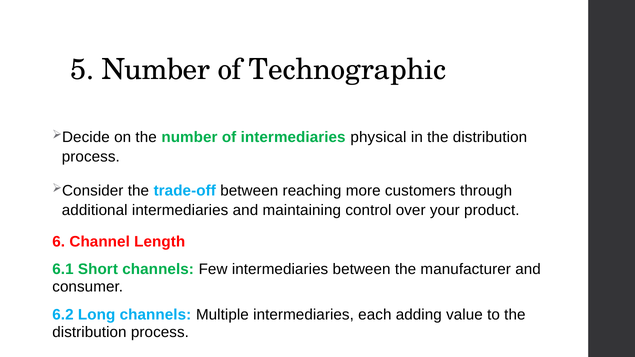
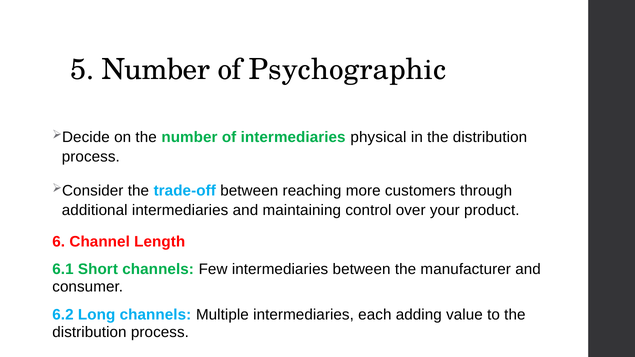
Technographic: Technographic -> Psychographic
